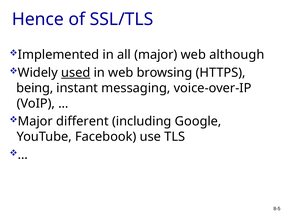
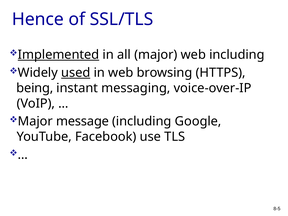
Implemented underline: none -> present
web although: although -> including
different: different -> message
